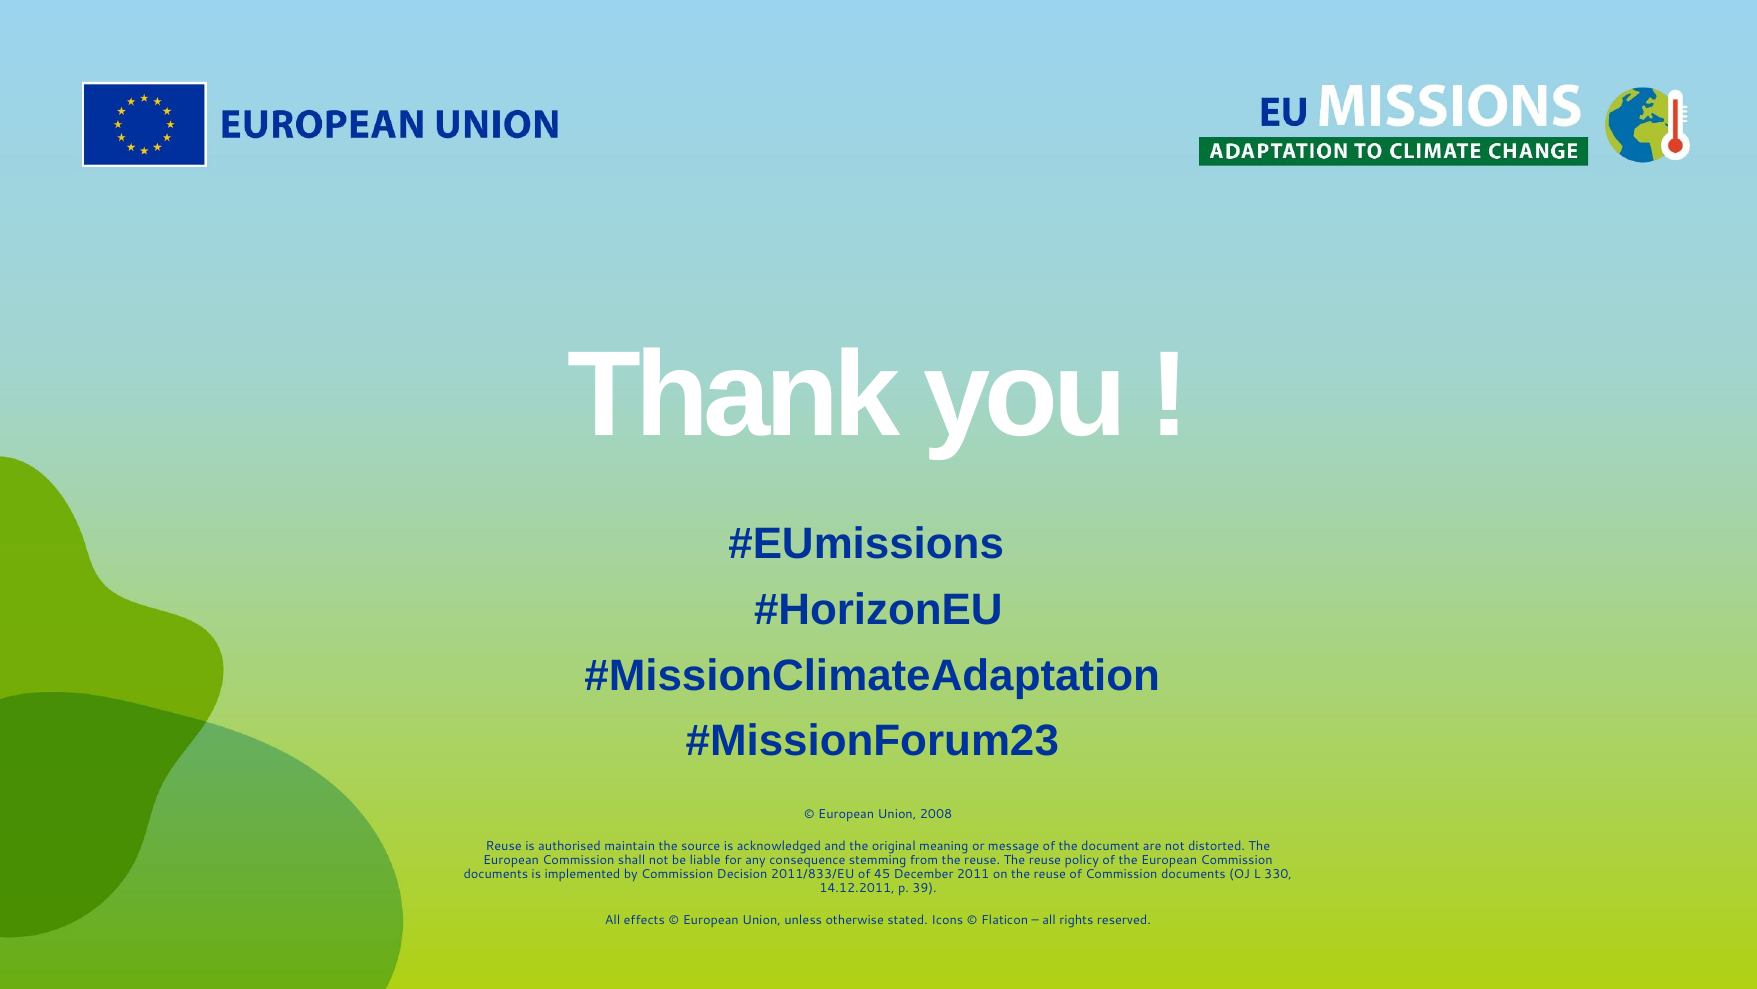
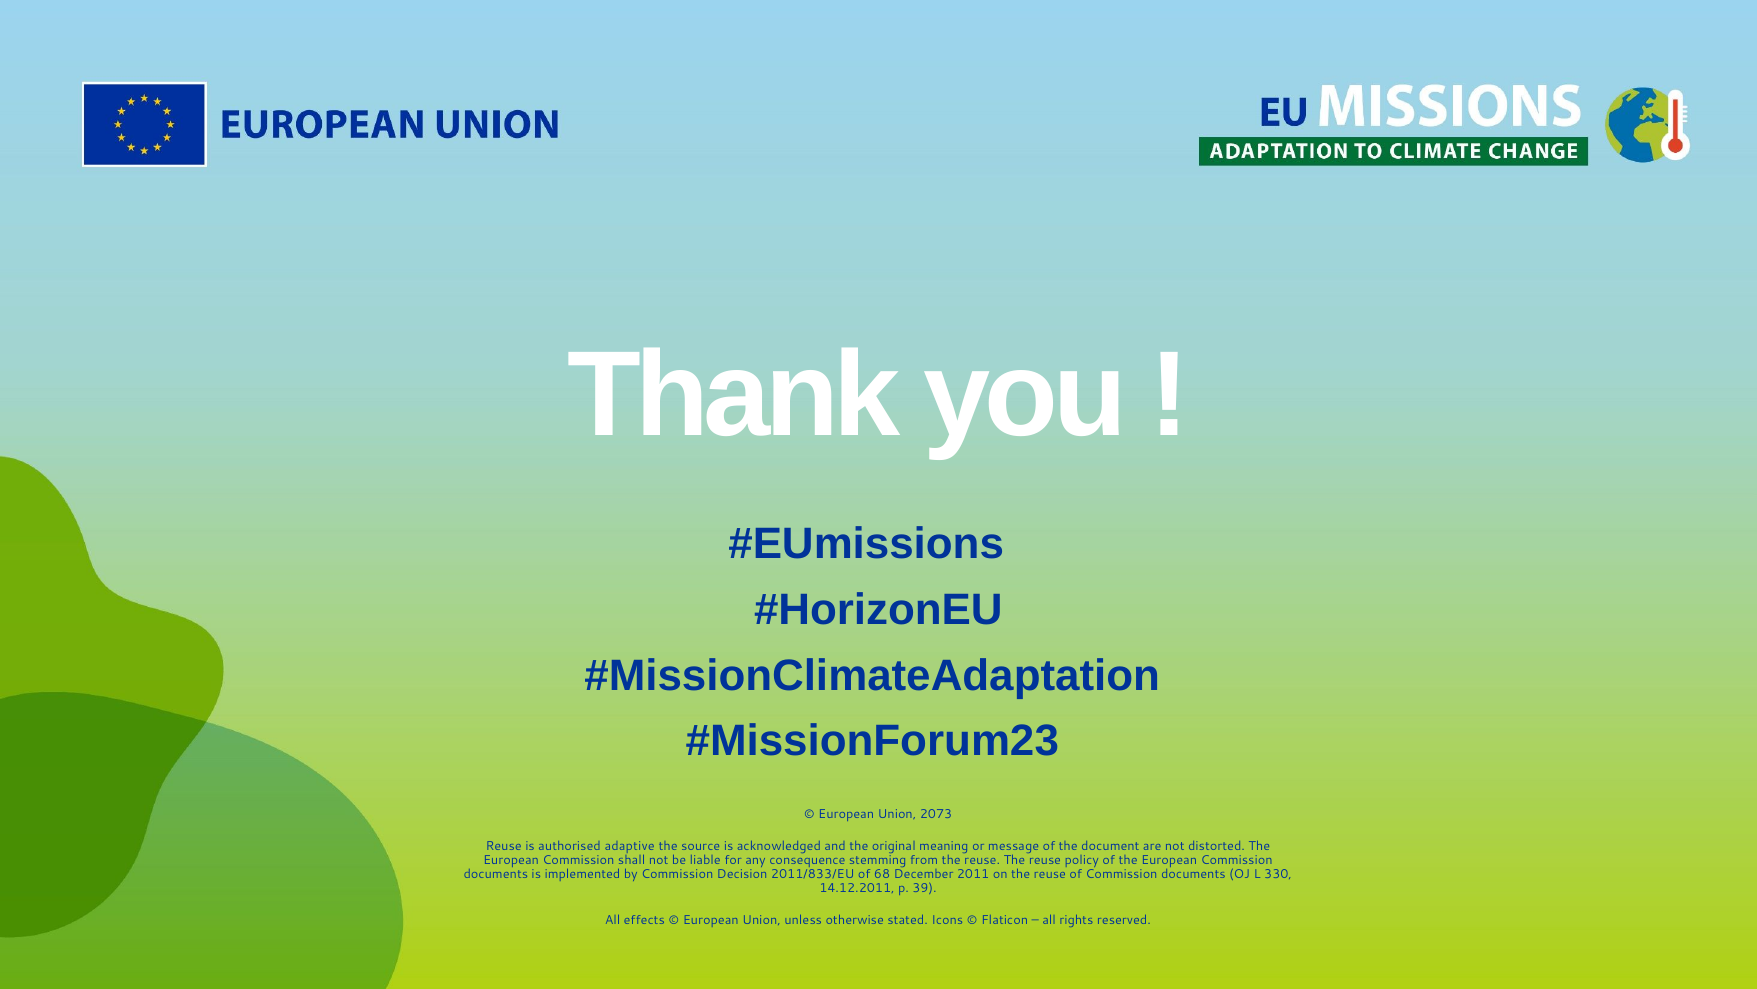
2008: 2008 -> 2073
maintain: maintain -> adaptive
45: 45 -> 68
